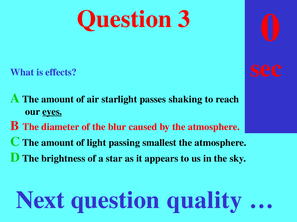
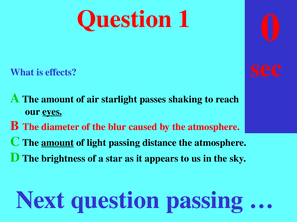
Question 3: 3 -> 1
amount at (58, 143) underline: none -> present
smallest: smallest -> distance
question quality: quality -> passing
